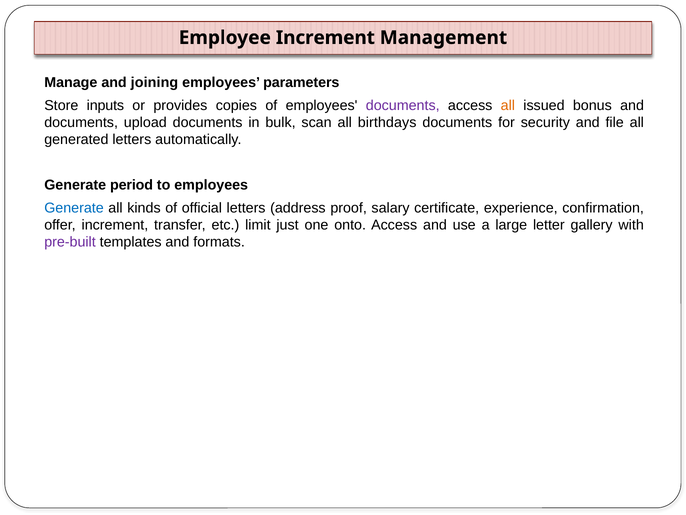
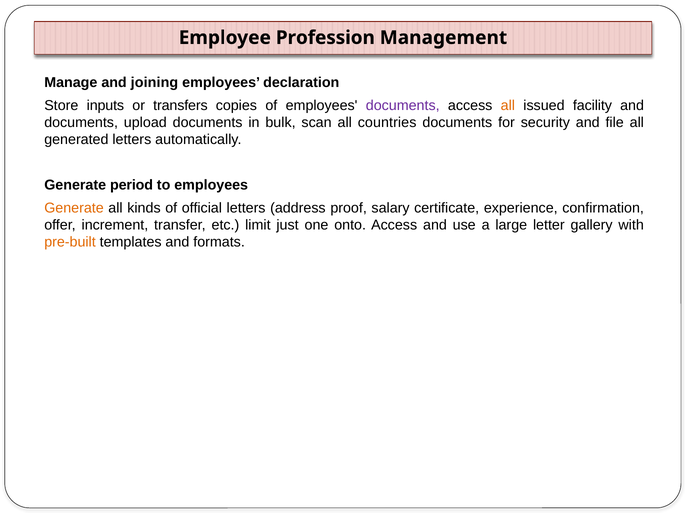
Employee Increment: Increment -> Profession
parameters: parameters -> declaration
provides: provides -> transfers
bonus: bonus -> facility
birthdays: birthdays -> countries
Generate at (74, 208) colour: blue -> orange
pre-built colour: purple -> orange
